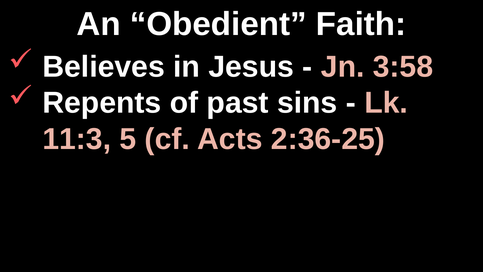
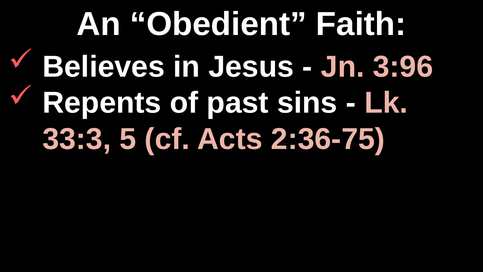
3:58: 3:58 -> 3:96
11:3: 11:3 -> 33:3
2:36-25: 2:36-25 -> 2:36-75
